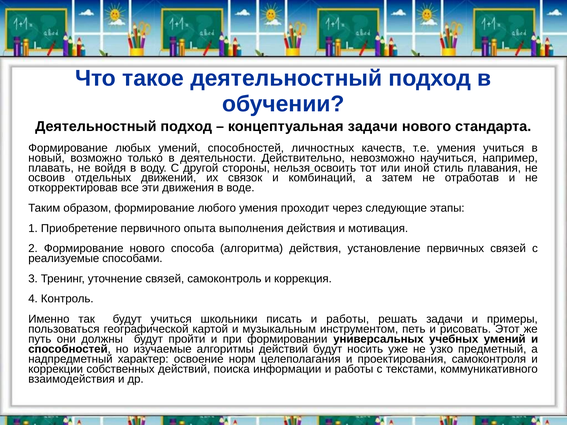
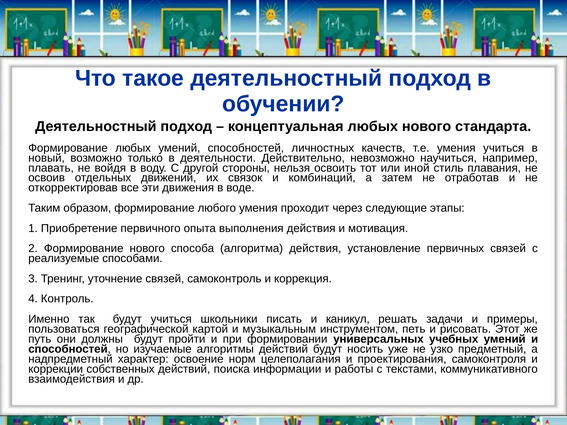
концептуальная задачи: задачи -> любых
писать и работы: работы -> каникул
